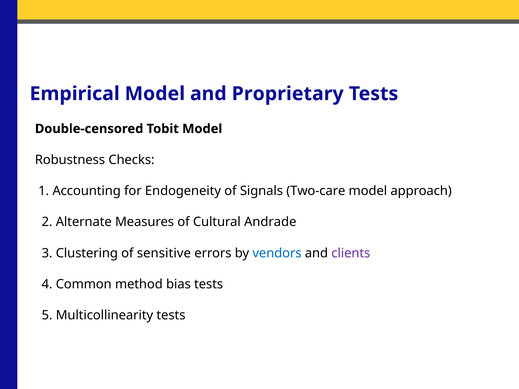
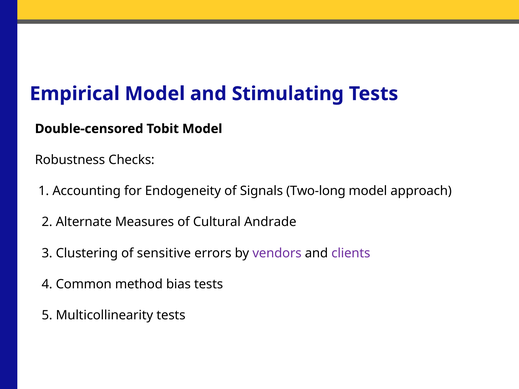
Proprietary: Proprietary -> Stimulating
Two-care: Two-care -> Two-long
vendors colour: blue -> purple
